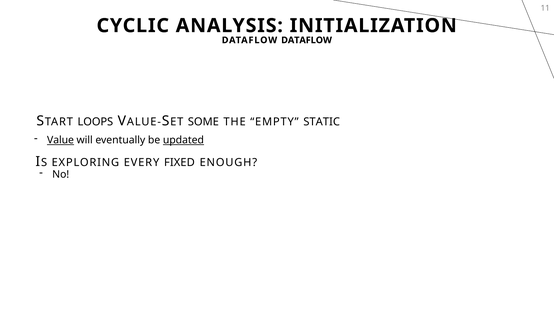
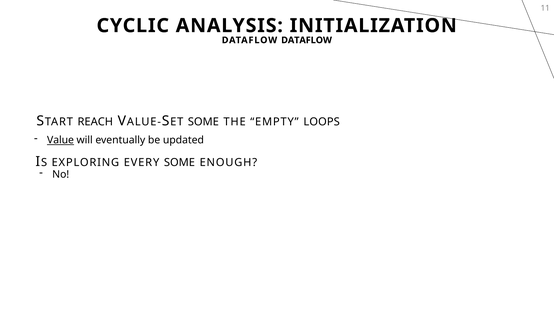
LOOPS: LOOPS -> REACH
STATIC: STATIC -> LOOPS
updated underline: present -> none
EVERY FIXED: FIXED -> SOME
